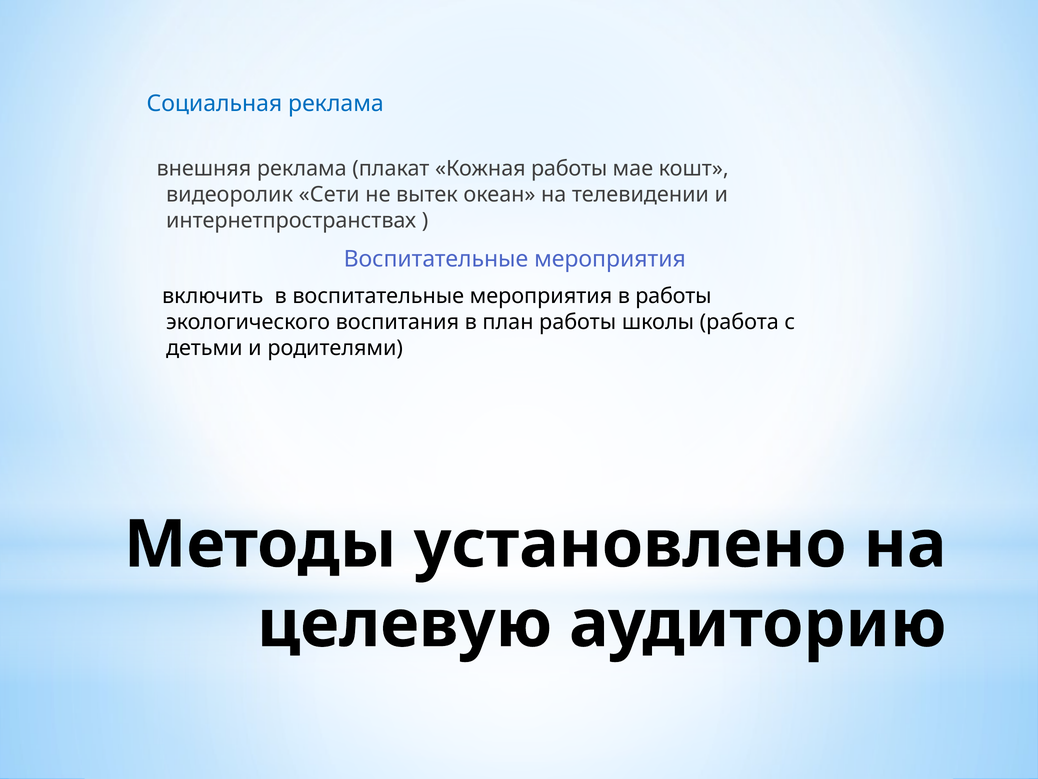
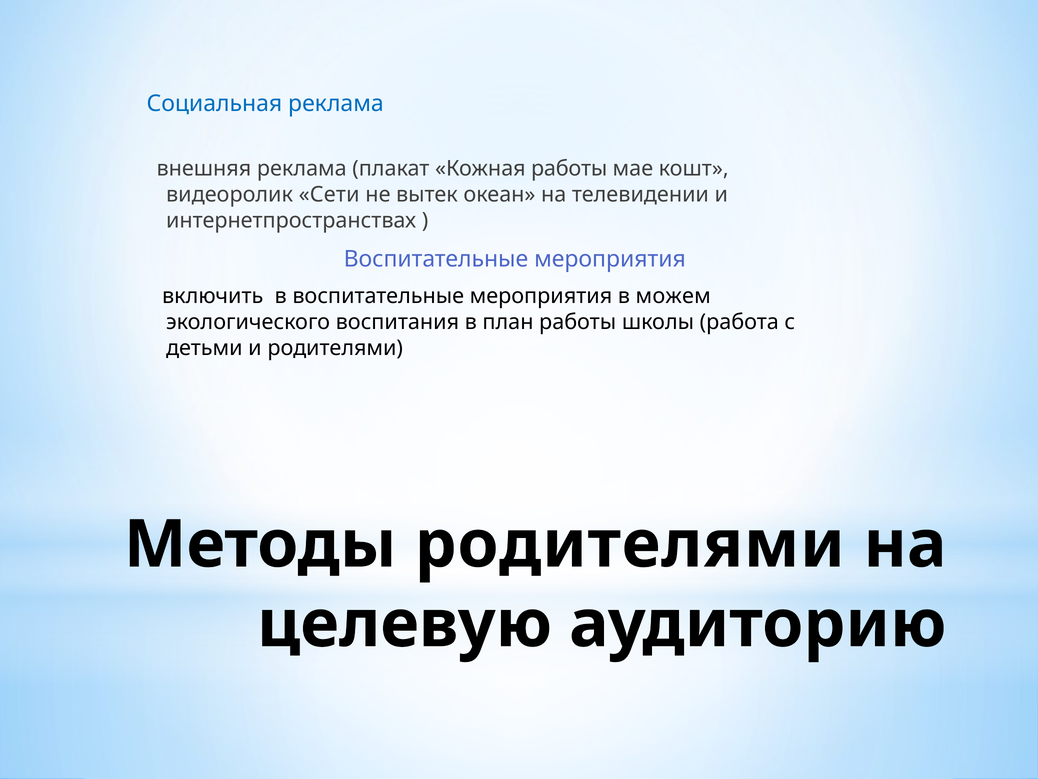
в работы: работы -> можем
Методы установлено: установлено -> родителями
